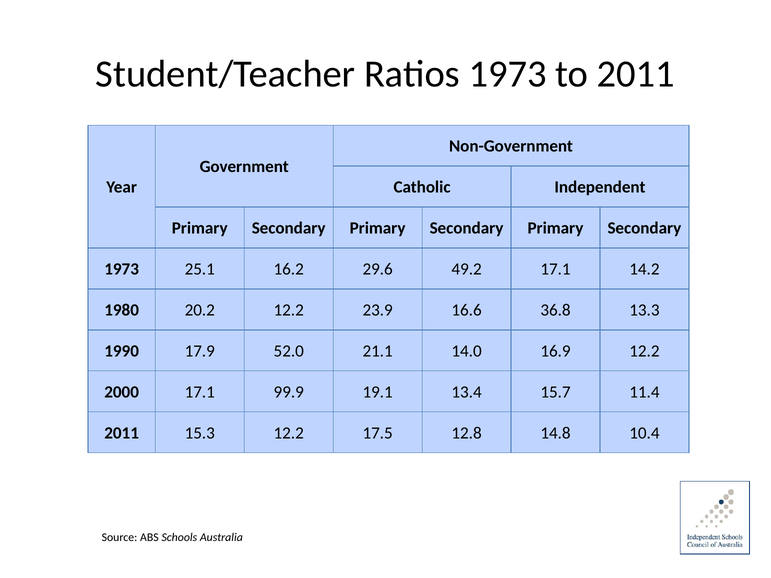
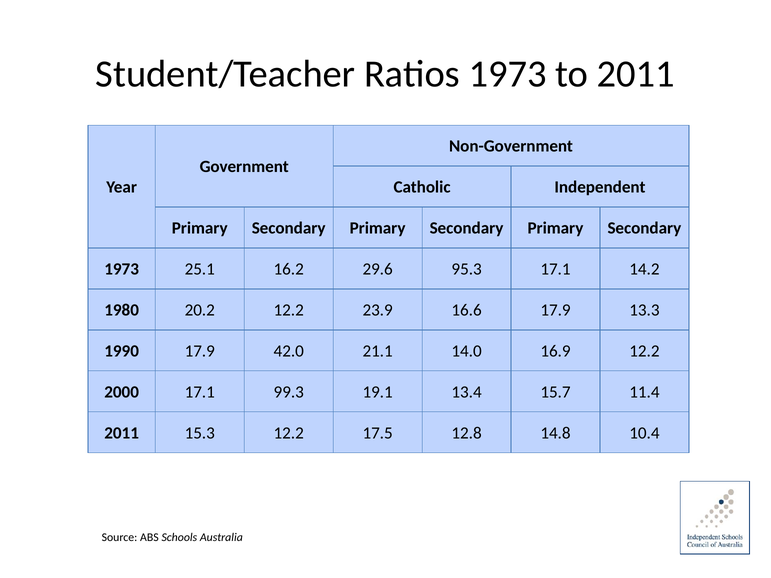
49.2: 49.2 -> 95.3
16.6 36.8: 36.8 -> 17.9
52.0: 52.0 -> 42.0
99.9: 99.9 -> 99.3
